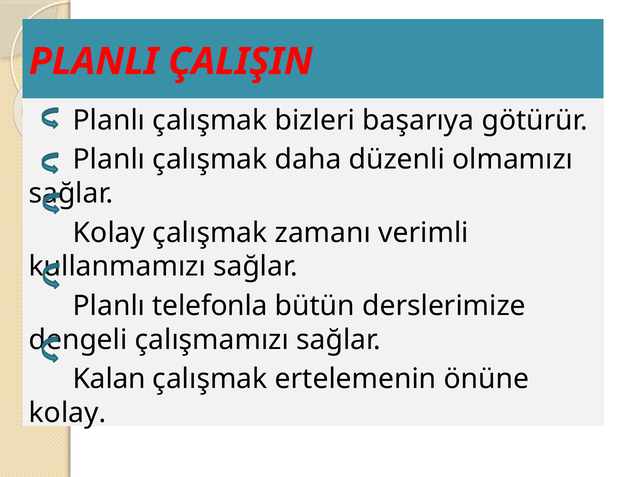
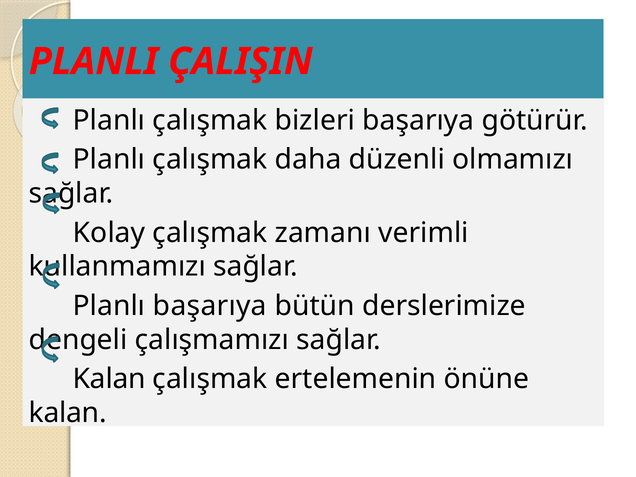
Planlı telefonla: telefonla -> başarıya
kolay at (68, 413): kolay -> kalan
